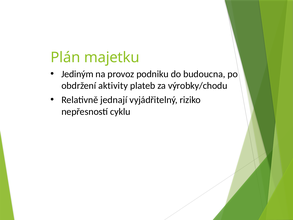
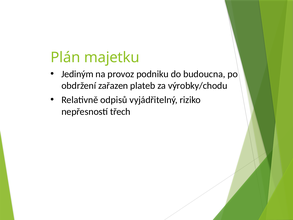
aktivity: aktivity -> zařazen
jednají: jednají -> odpisů
cyklu: cyklu -> třech
